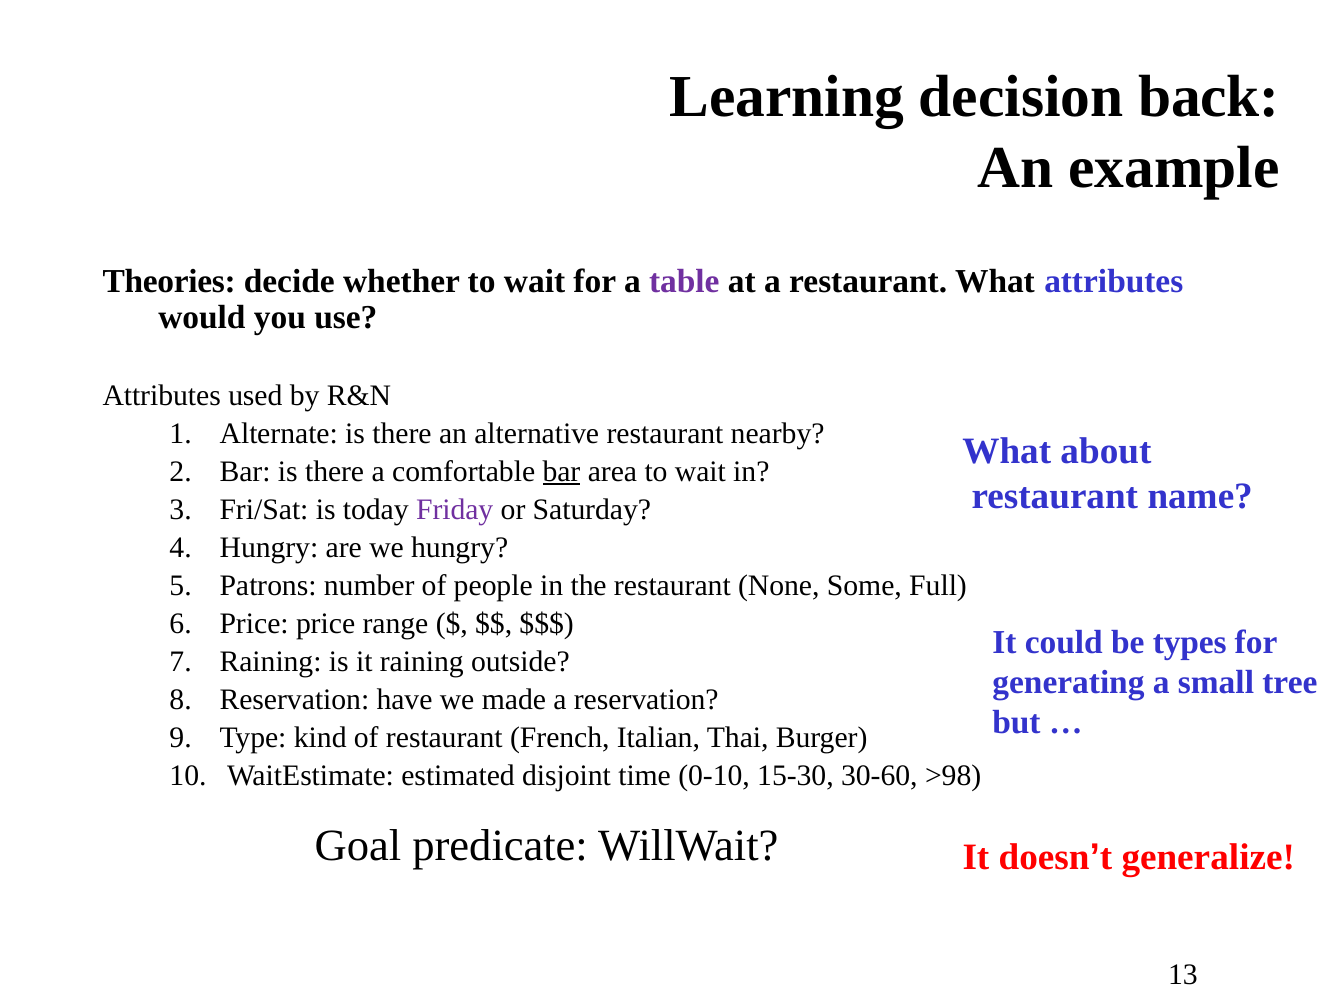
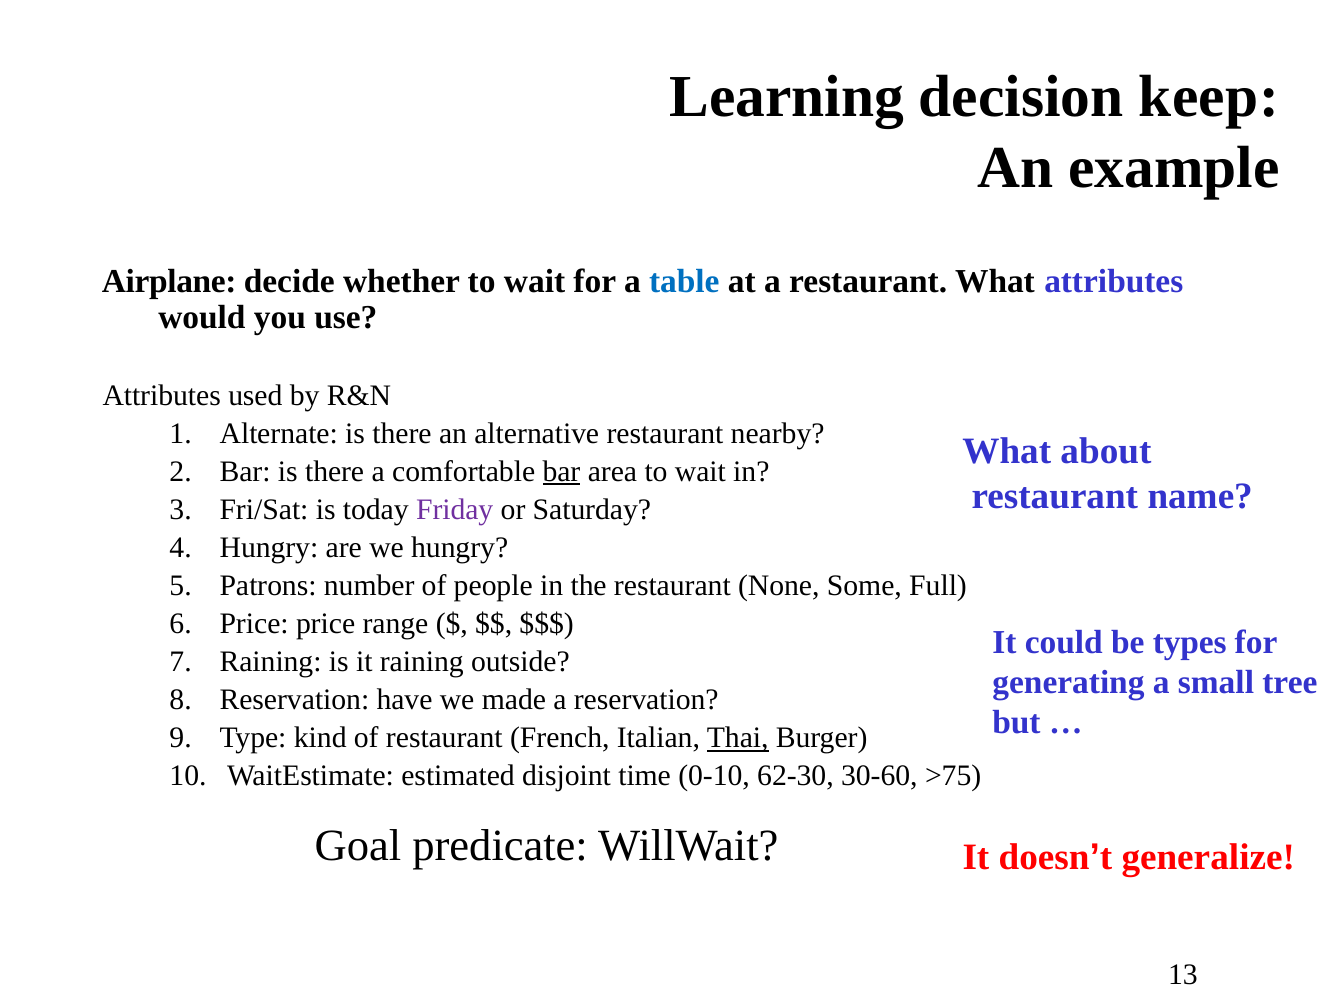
back: back -> keep
Theories: Theories -> Airplane
table colour: purple -> blue
Thai underline: none -> present
15-30: 15-30 -> 62-30
>98: >98 -> >75
